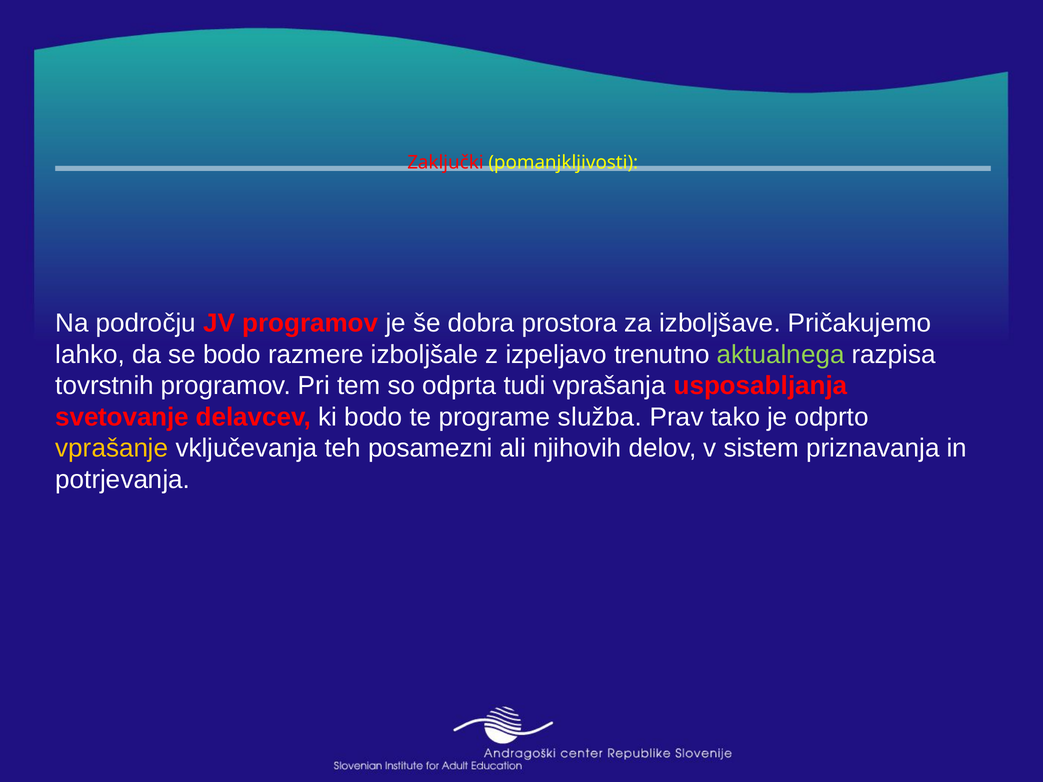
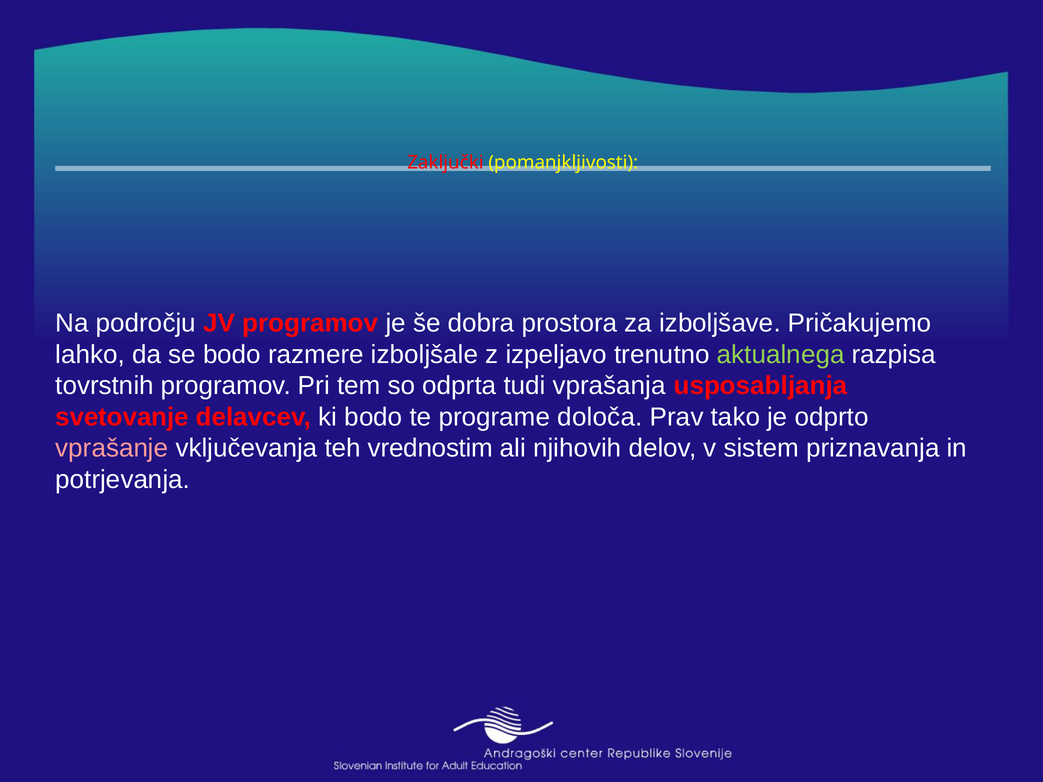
služba: služba -> določa
vprašanje colour: yellow -> pink
posamezni: posamezni -> vrednostim
